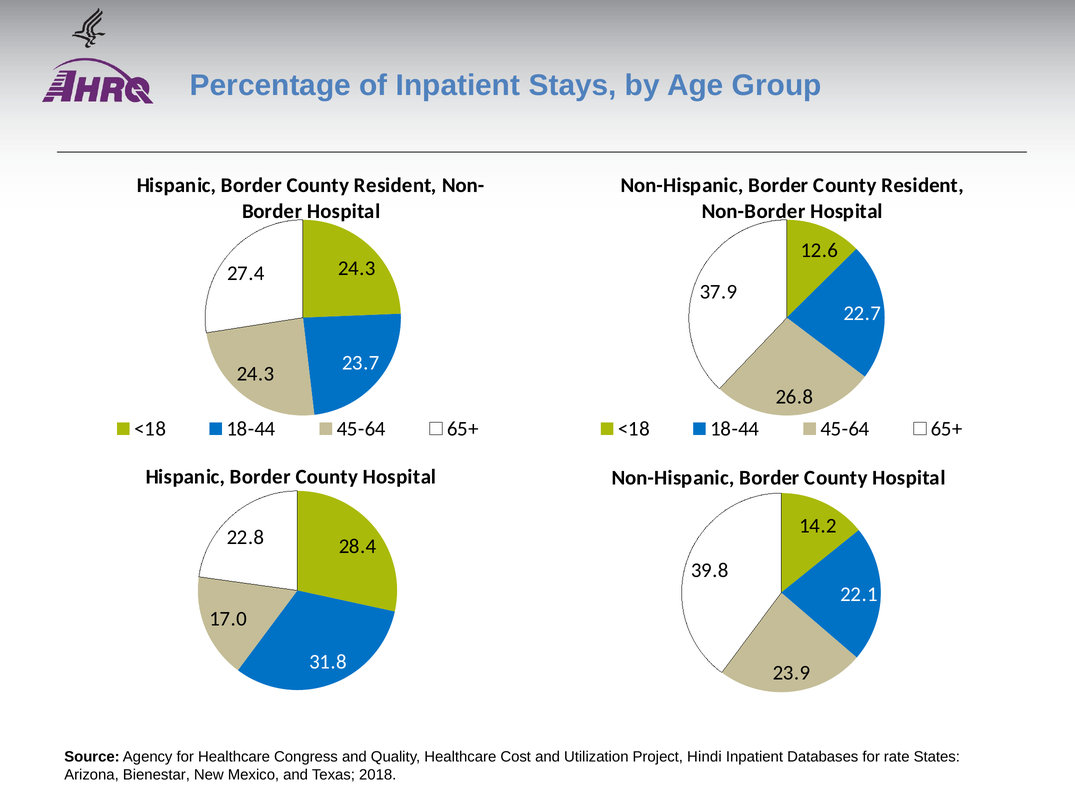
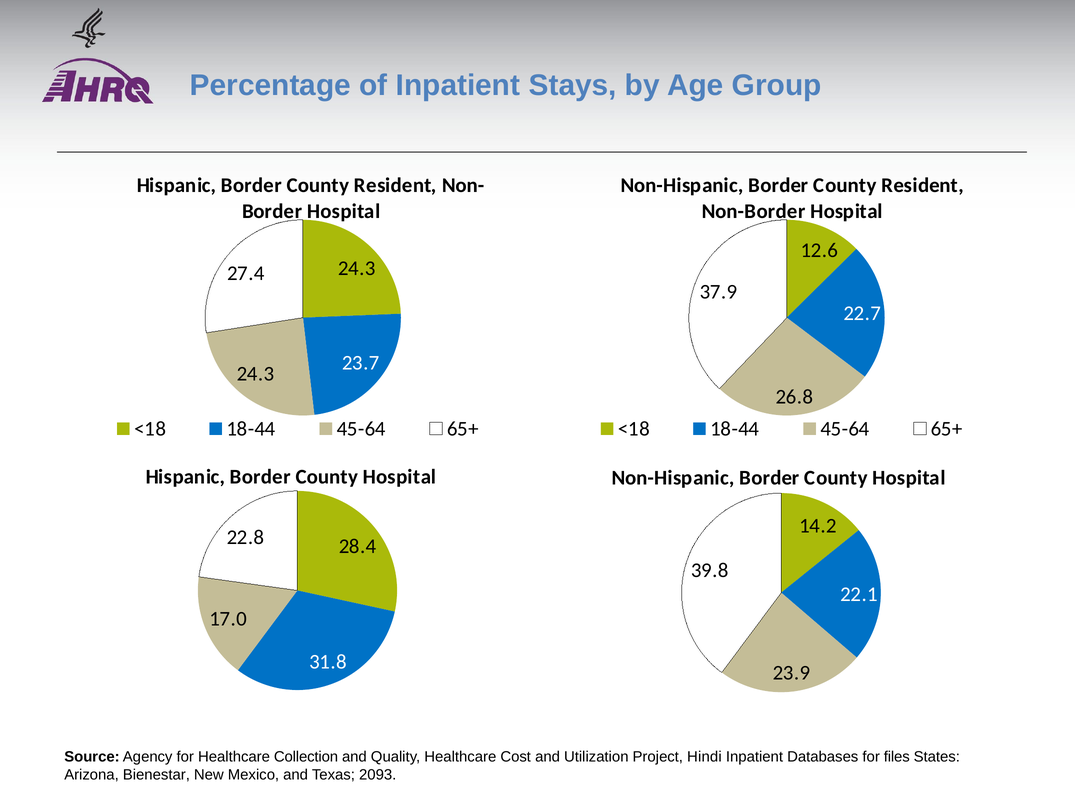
Congress: Congress -> Collection
rate: rate -> files
2018: 2018 -> 2093
